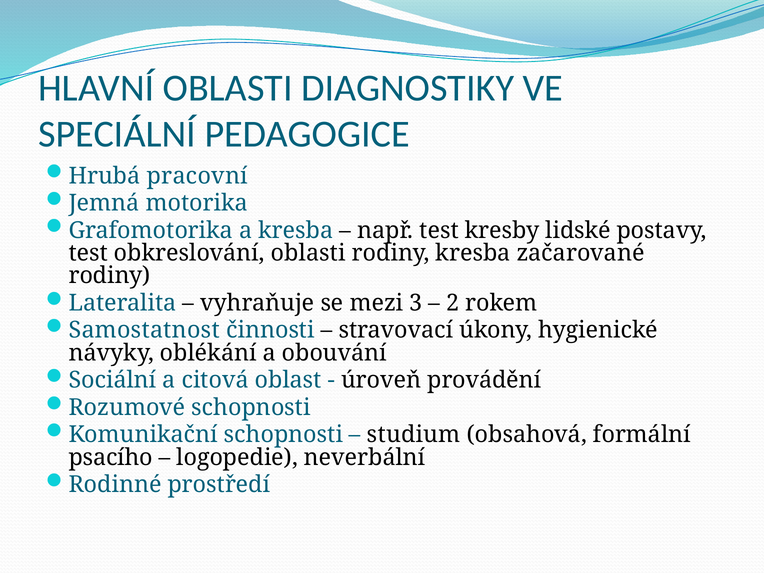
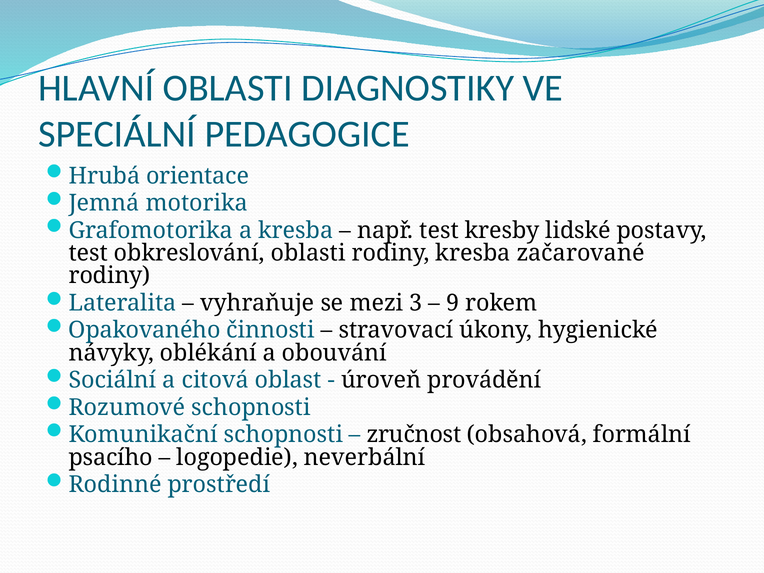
pracovní: pracovní -> orientace
2: 2 -> 9
Samostatnost: Samostatnost -> Opakovaného
studium: studium -> zručnost
